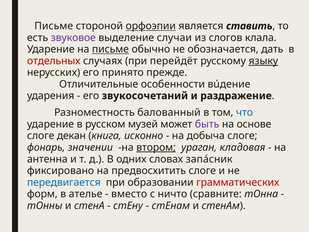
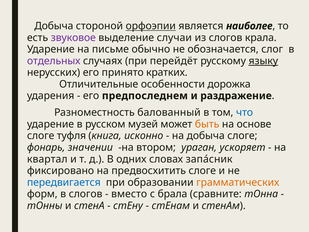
Письме at (54, 26): Письме -> Добыча
ставить: ставить -> наиболее
клала: клала -> крала
письме at (110, 49) underline: present -> none
дать: дать -> слог
отдельных colour: red -> purple
прежде: прежде -> кратких
вúдение: вúдение -> дорожка
звукосочетаний: звукосочетаний -> предпоследнем
быть colour: purple -> orange
декан: декан -> туфля
втором underline: present -> none
кладовая: кладовая -> ускоряет
антенна: антенна -> квартал
грамматических colour: red -> orange
в ателье: ателье -> слогов
ничто: ничто -> брала
